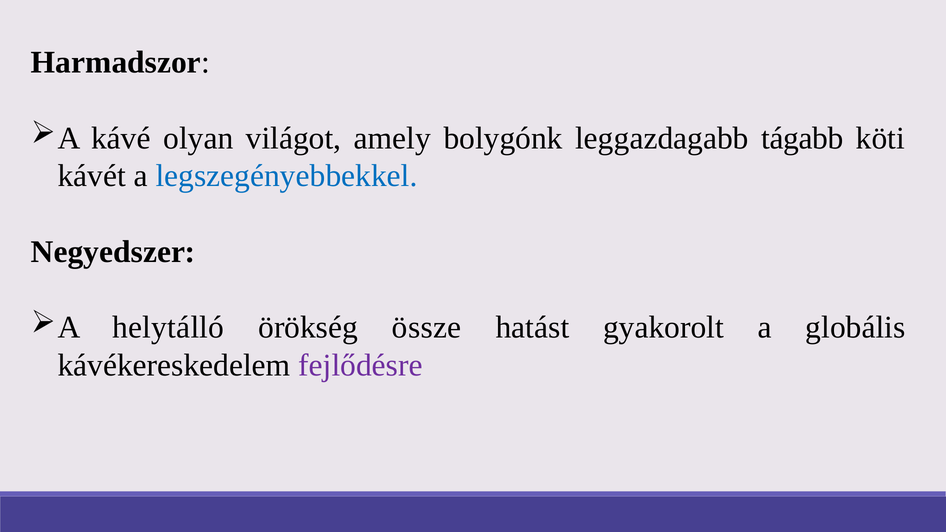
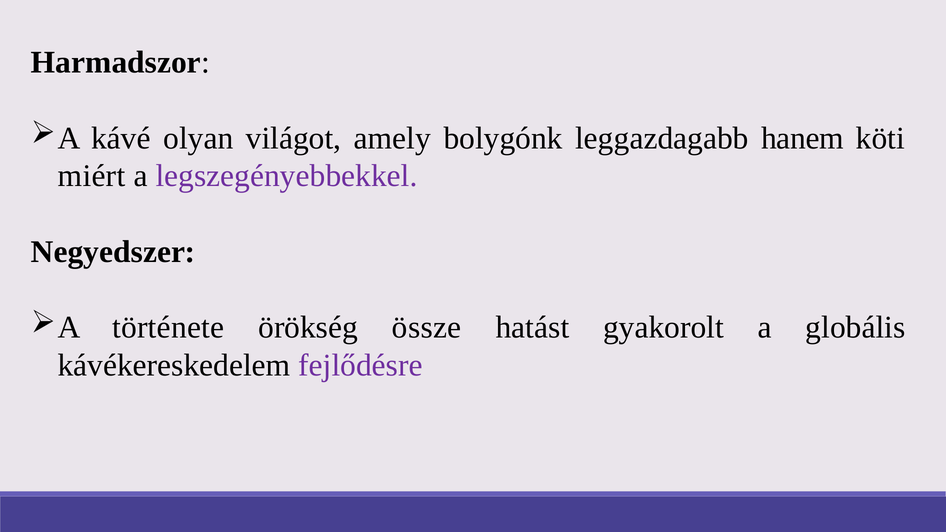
tágabb: tágabb -> hanem
kávét: kávét -> miért
legszegényebbekkel colour: blue -> purple
helytálló: helytálló -> története
